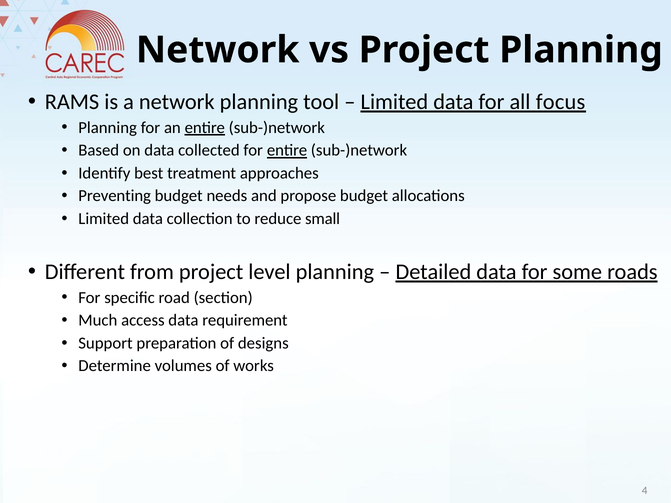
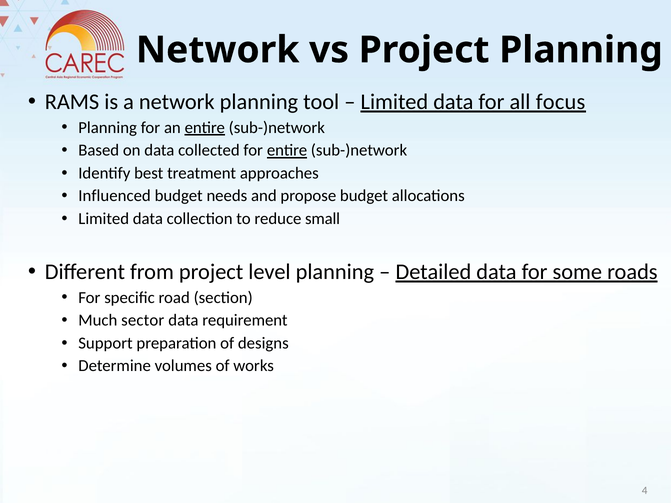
Preventing: Preventing -> Influenced
access: access -> sector
